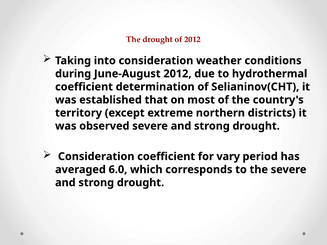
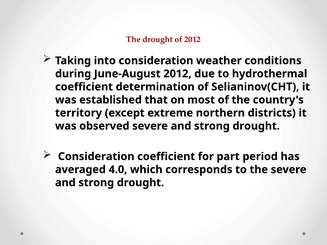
vary: vary -> part
6.0: 6.0 -> 4.0
